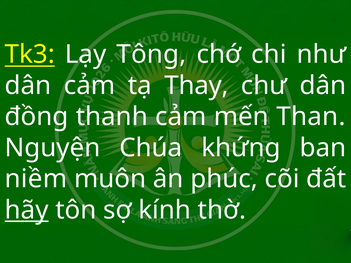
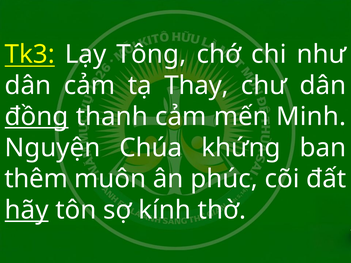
đồng underline: none -> present
Than: Than -> Minh
niềm: niềm -> thêm
